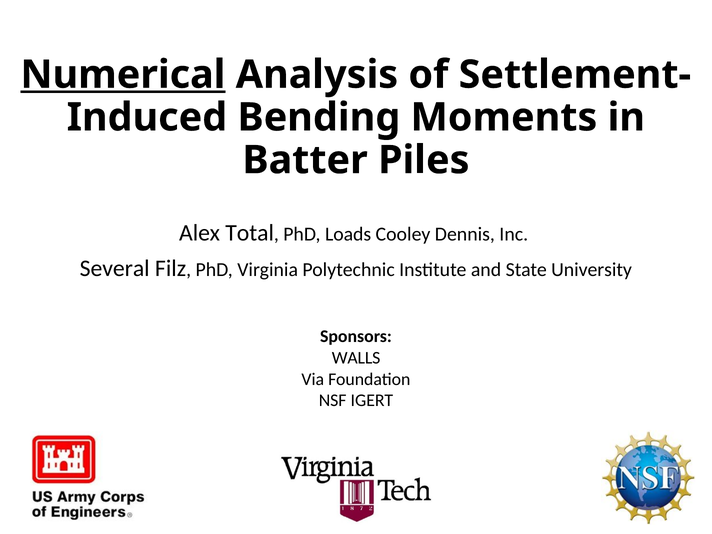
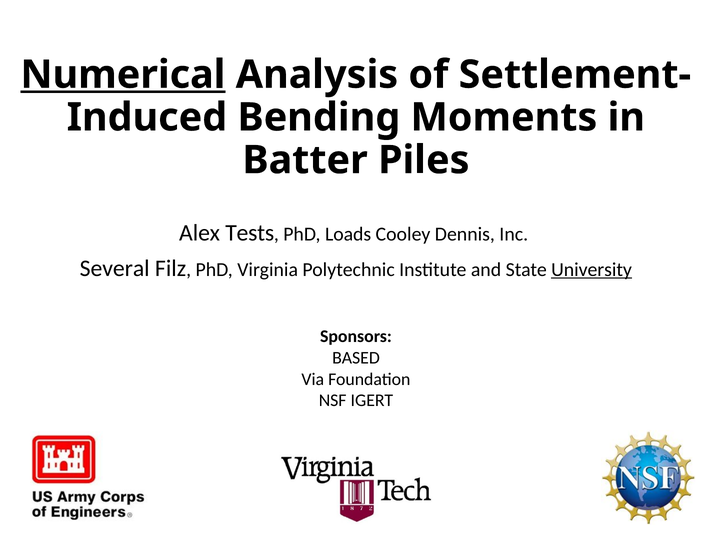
Total: Total -> Tests
University underline: none -> present
WALLS: WALLS -> BASED
